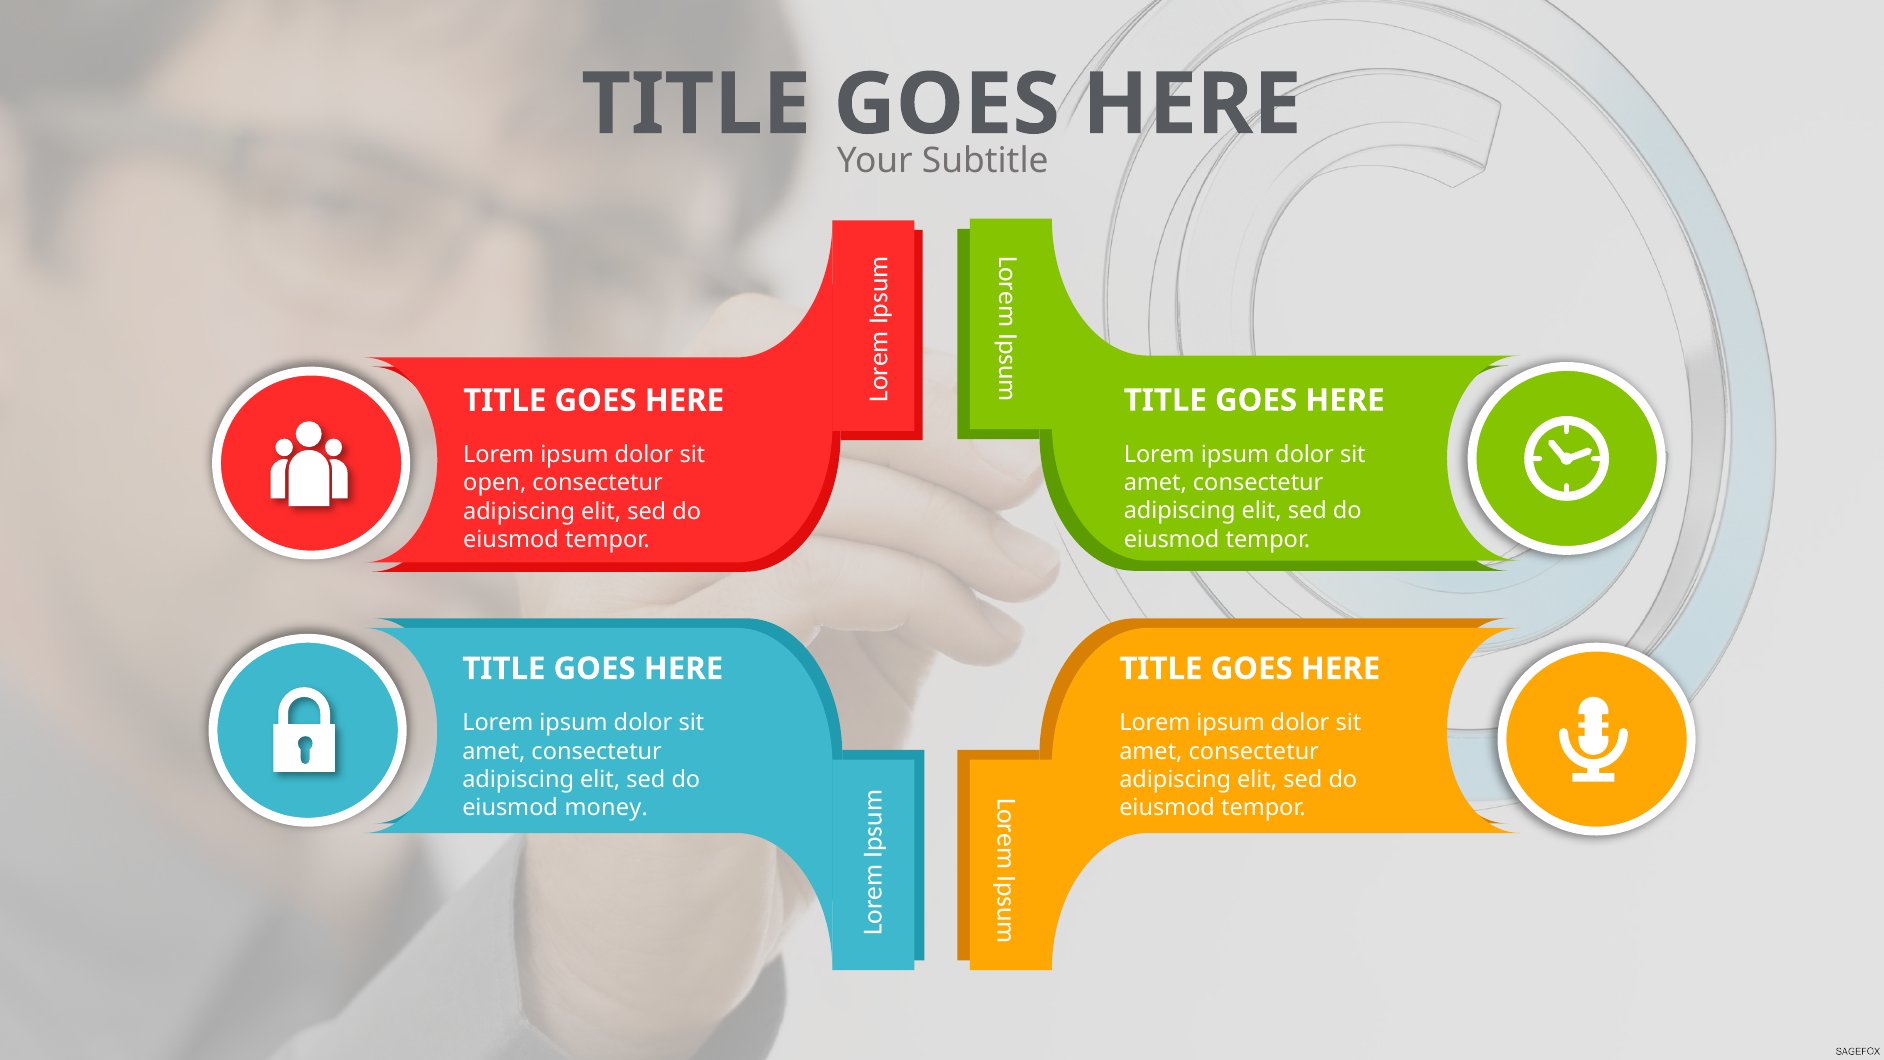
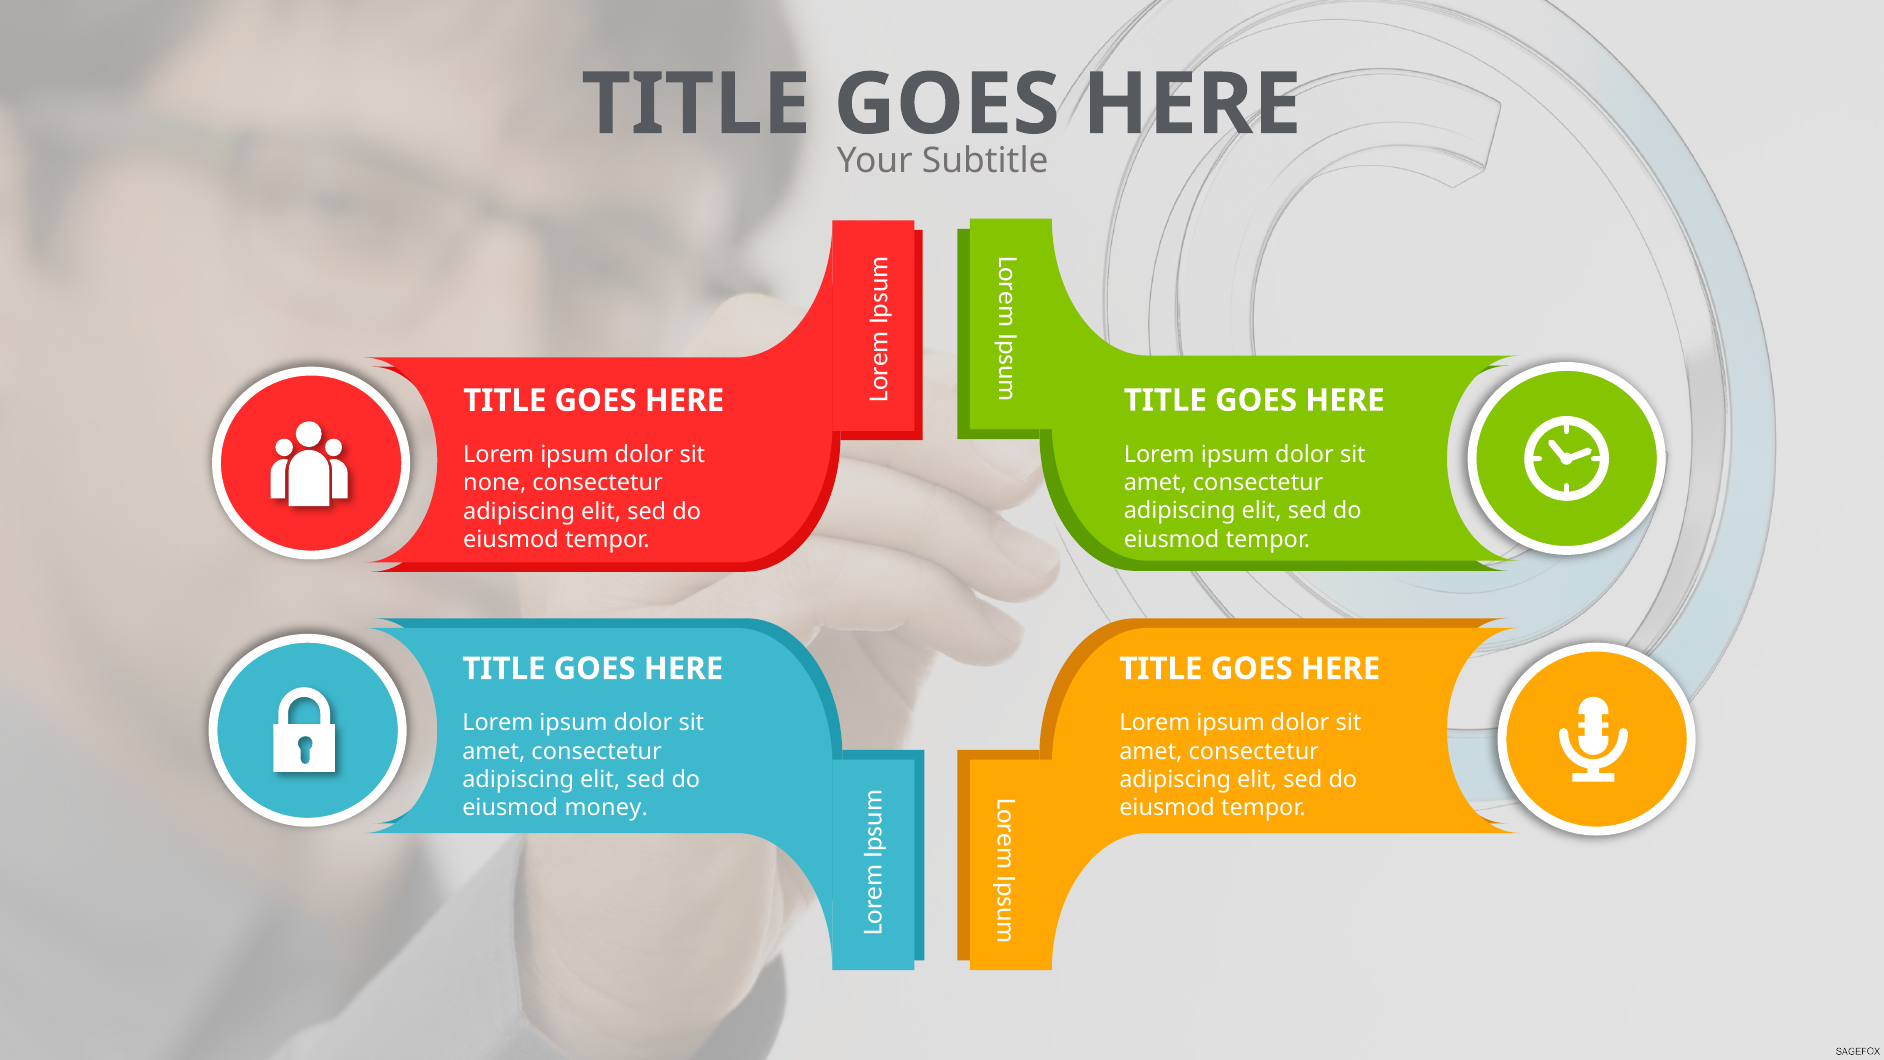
open: open -> none
